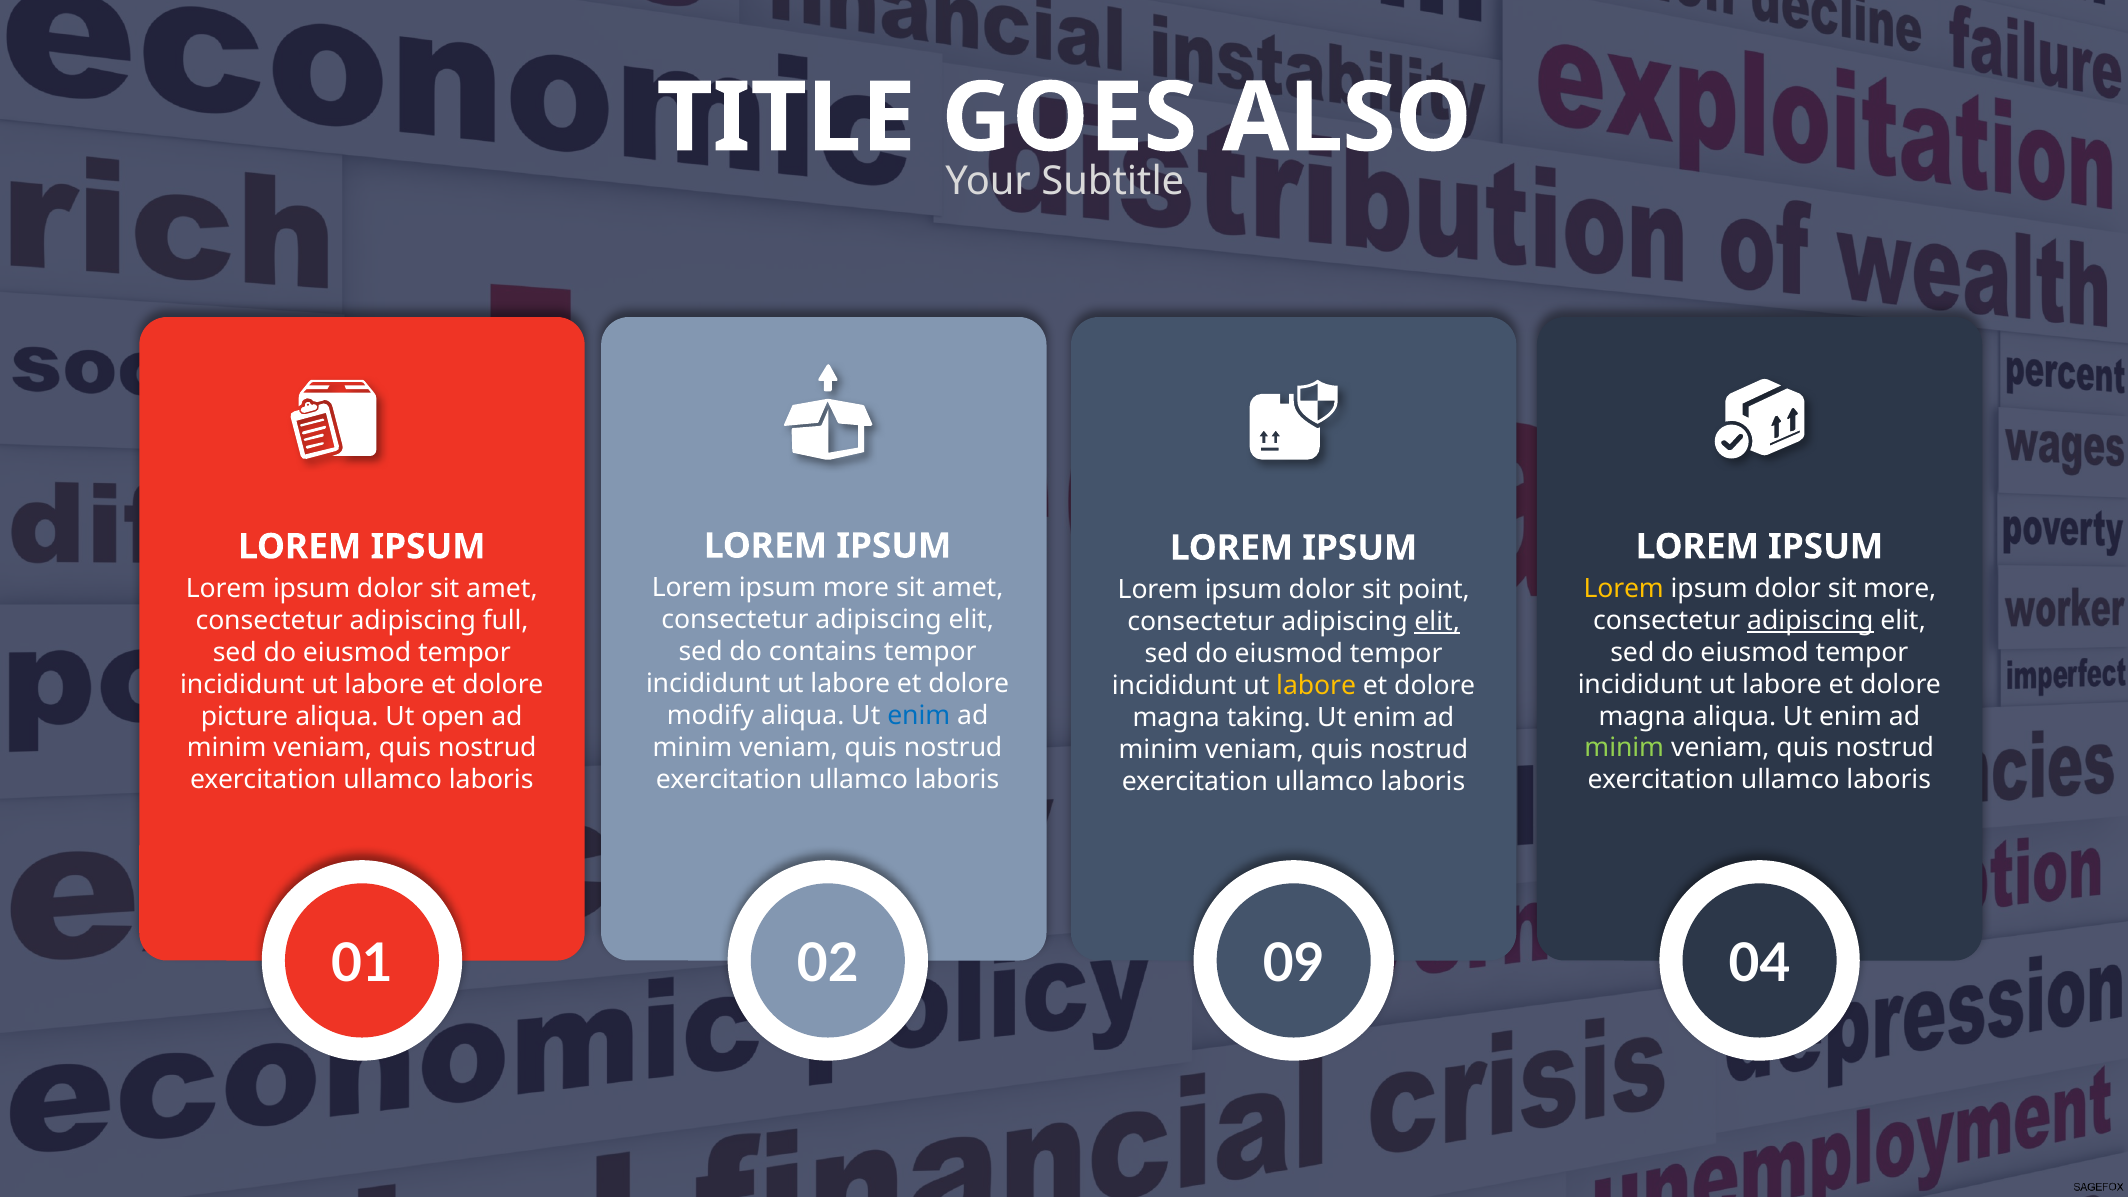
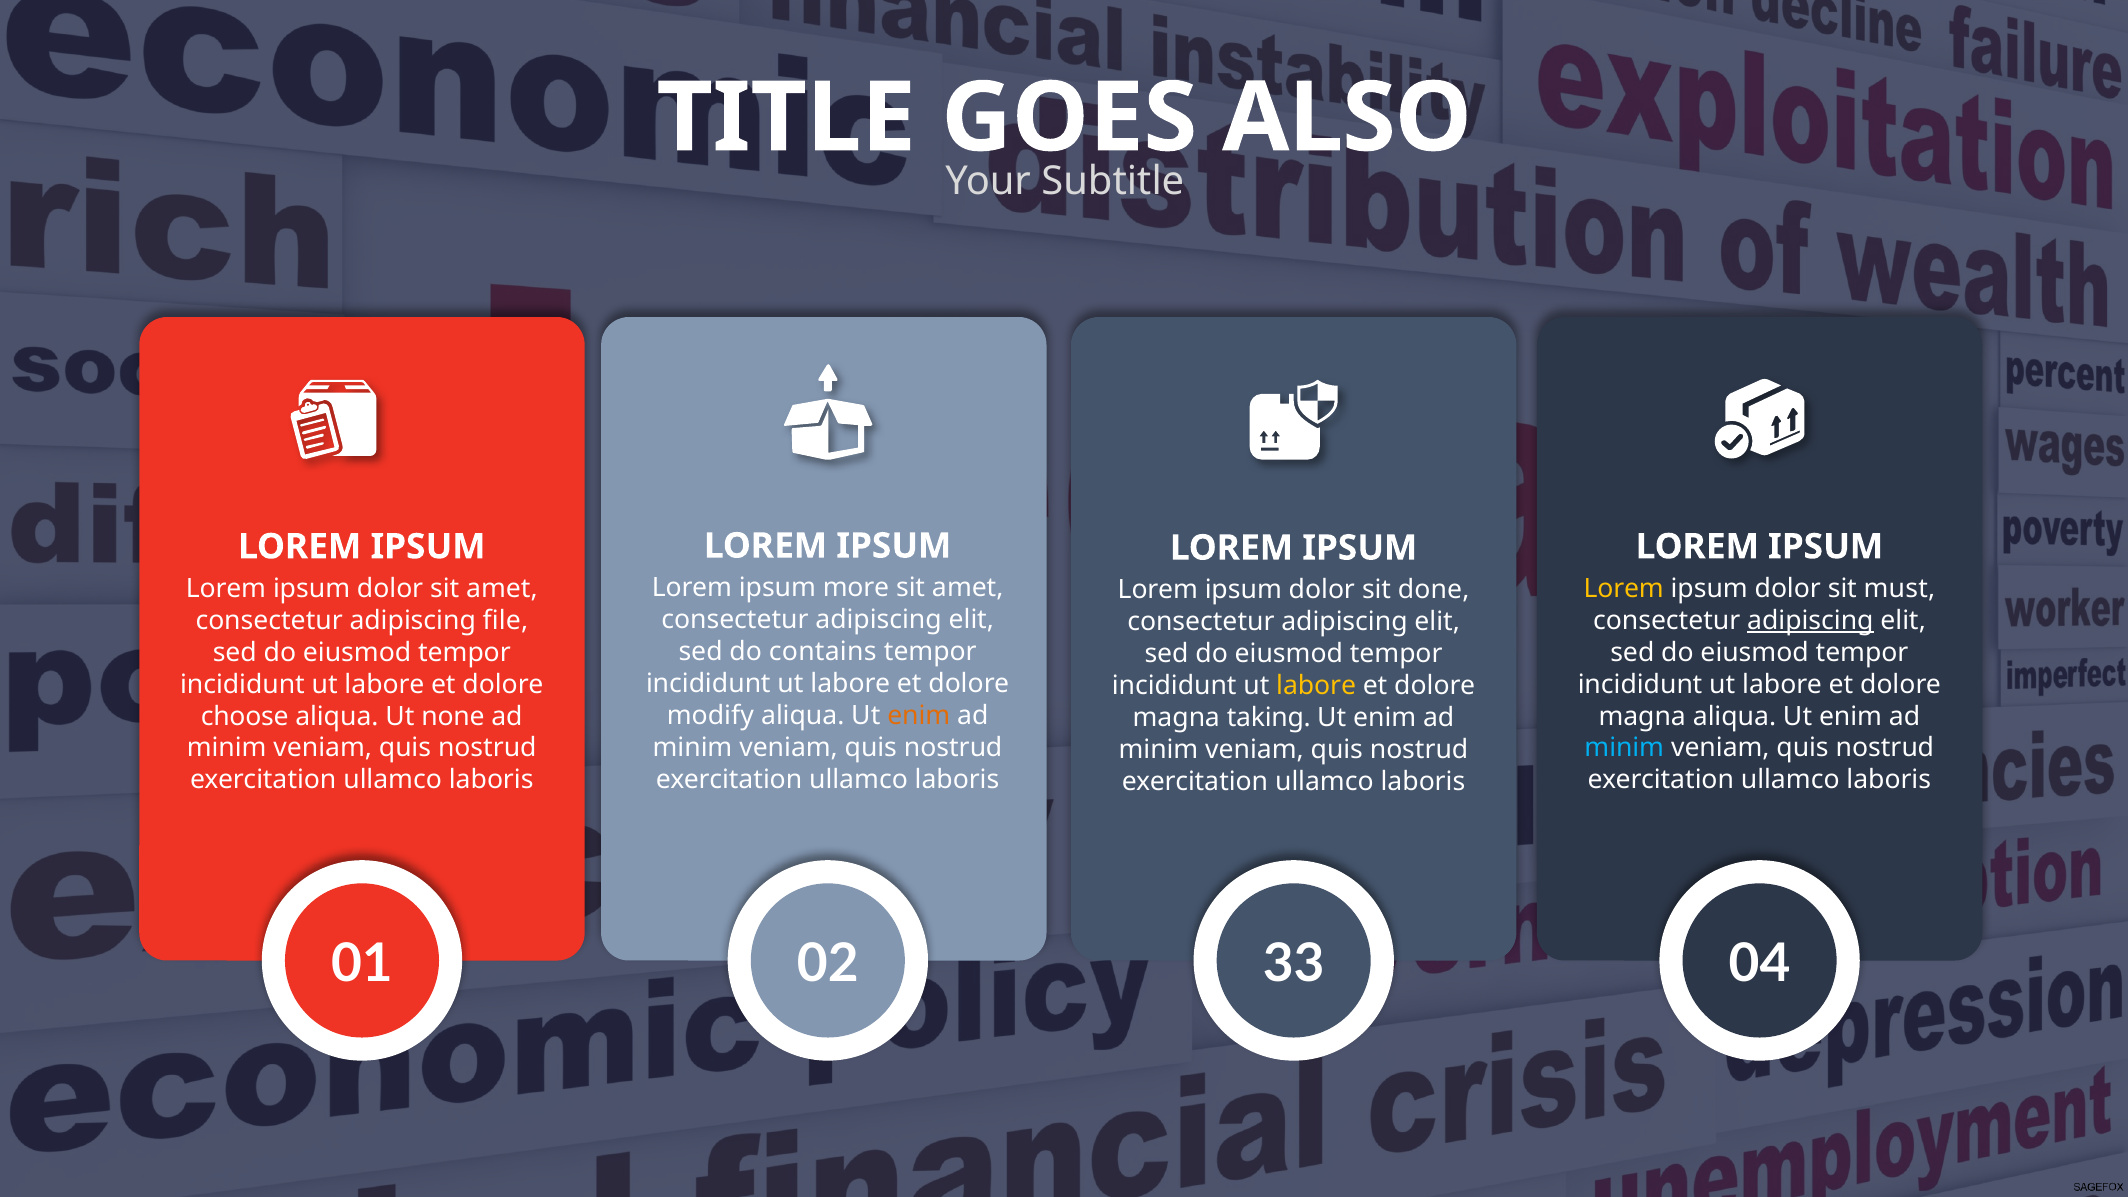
sit more: more -> must
point: point -> done
full: full -> file
elit at (1437, 622) underline: present -> none
enim at (919, 716) colour: blue -> orange
picture: picture -> choose
open: open -> none
minim at (1624, 748) colour: light green -> light blue
09: 09 -> 33
